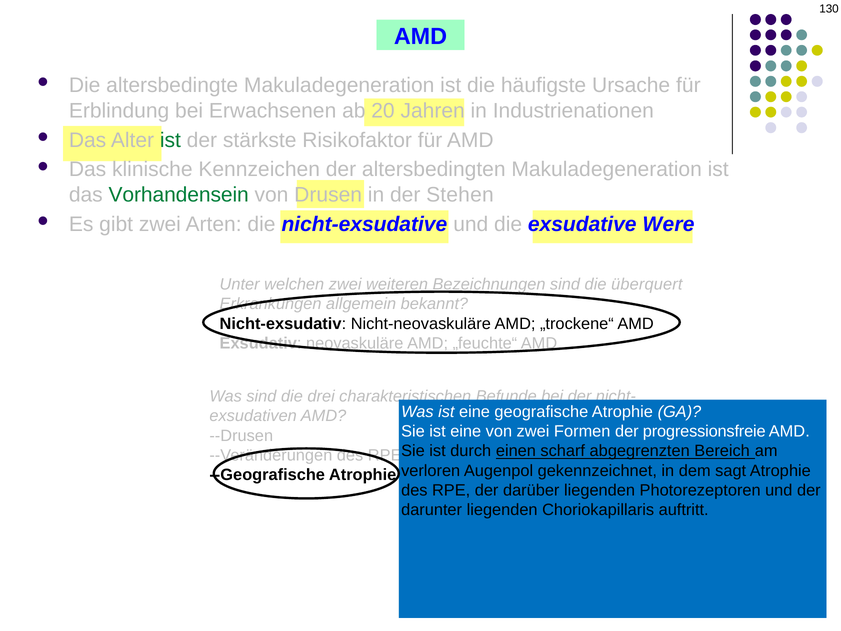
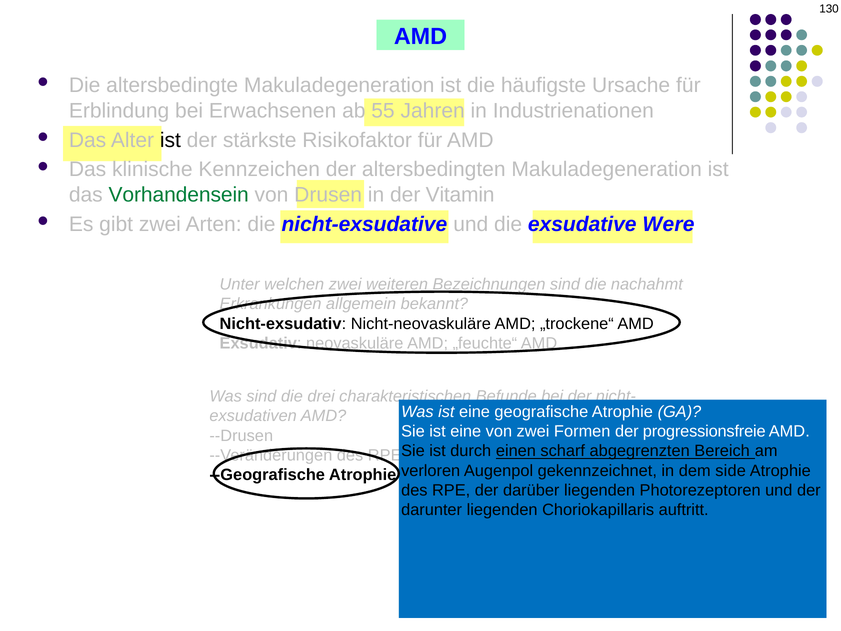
20: 20 -> 55
ist at (170, 140) colour: green -> black
Stehen: Stehen -> Vitamin
überquert: überquert -> nachahmt
sagt: sagt -> side
